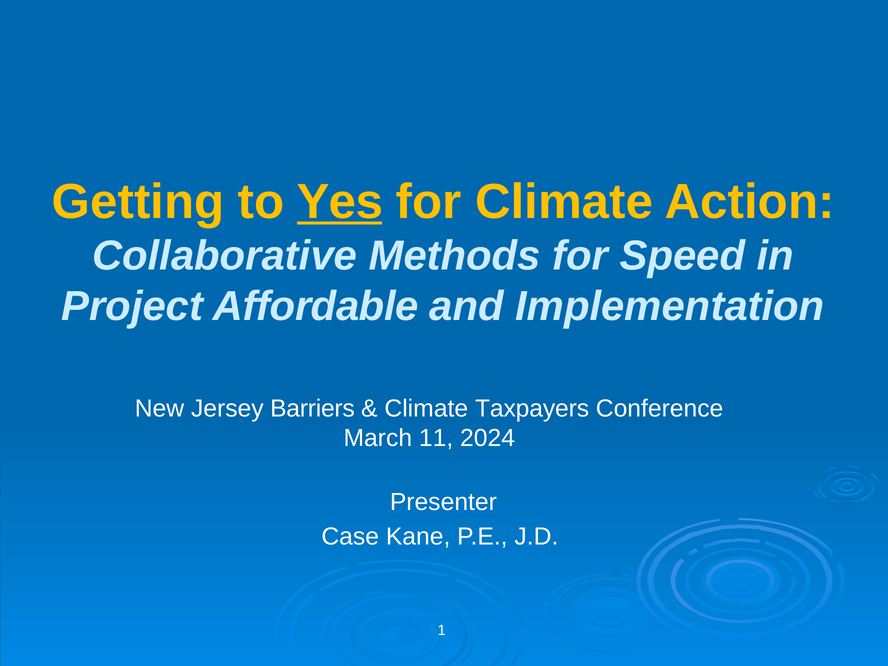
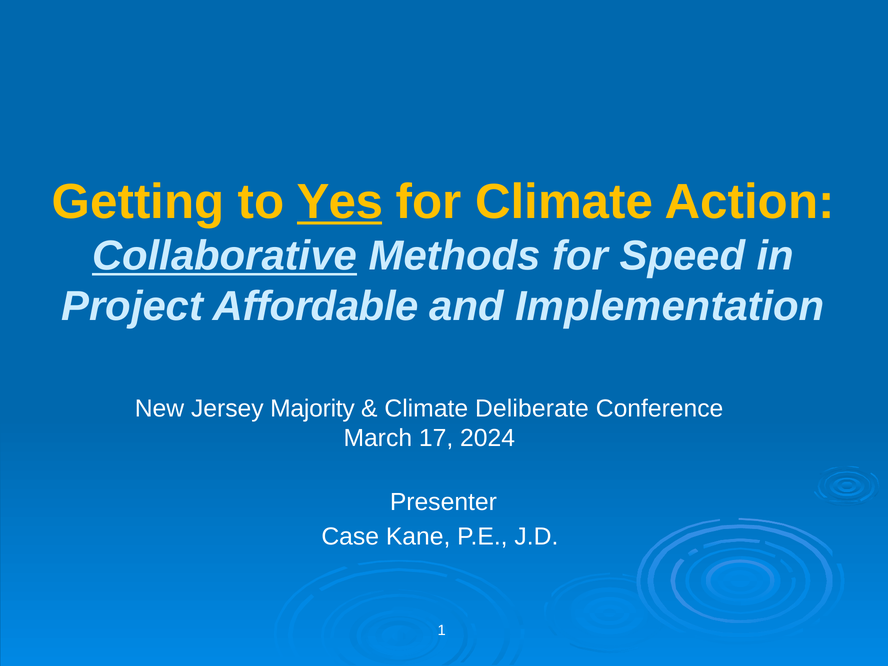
Collaborative underline: none -> present
Barriers: Barriers -> Majority
Taxpayers: Taxpayers -> Deliberate
11: 11 -> 17
